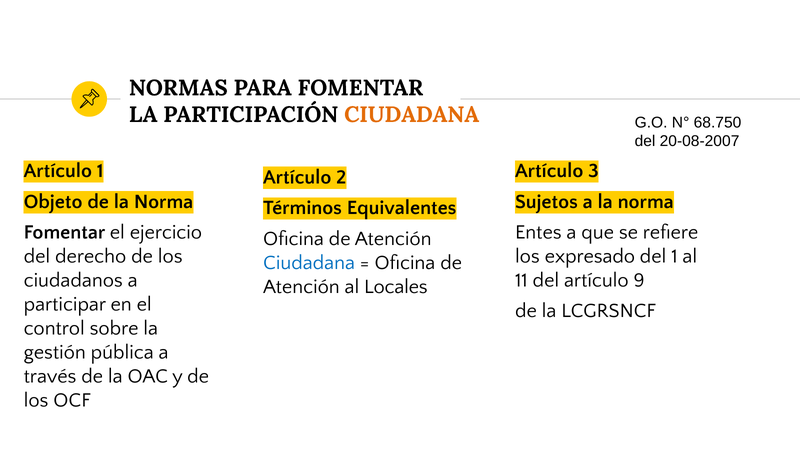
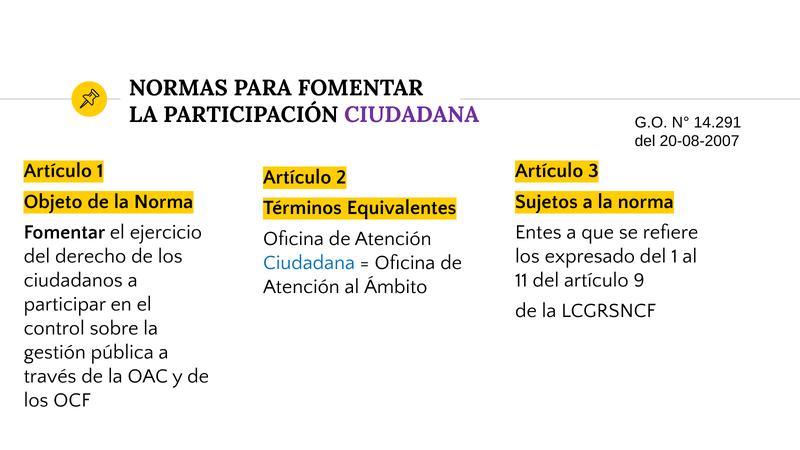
CIUDADANA at (412, 115) colour: orange -> purple
68.750: 68.750 -> 14.291
Locales: Locales -> Ámbito
